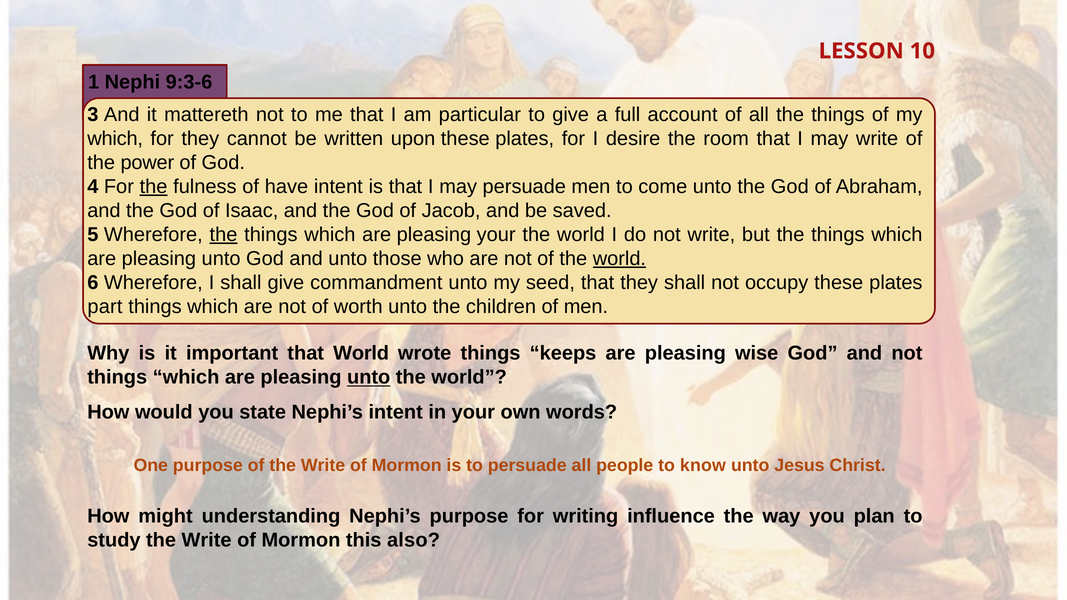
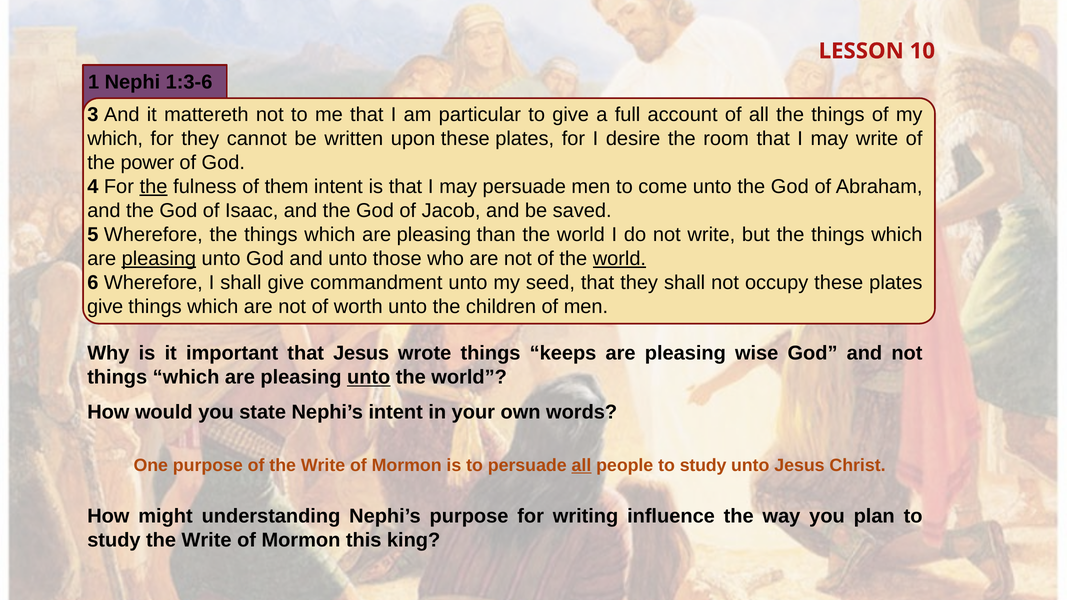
9:3-6: 9:3-6 -> 1:3-6
have: have -> them
the at (223, 235) underline: present -> none
pleasing your: your -> than
pleasing at (159, 259) underline: none -> present
part at (105, 307): part -> give
that World: World -> Jesus
all at (581, 466) underline: none -> present
people to know: know -> study
also: also -> king
